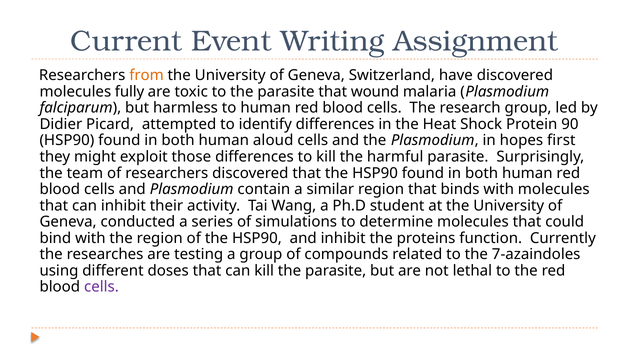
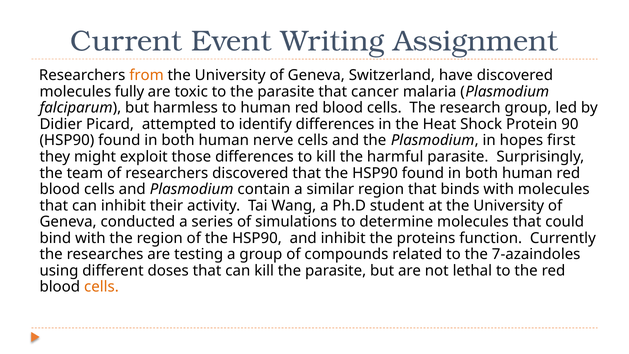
wound: wound -> cancer
aloud: aloud -> nerve
cells at (101, 287) colour: purple -> orange
